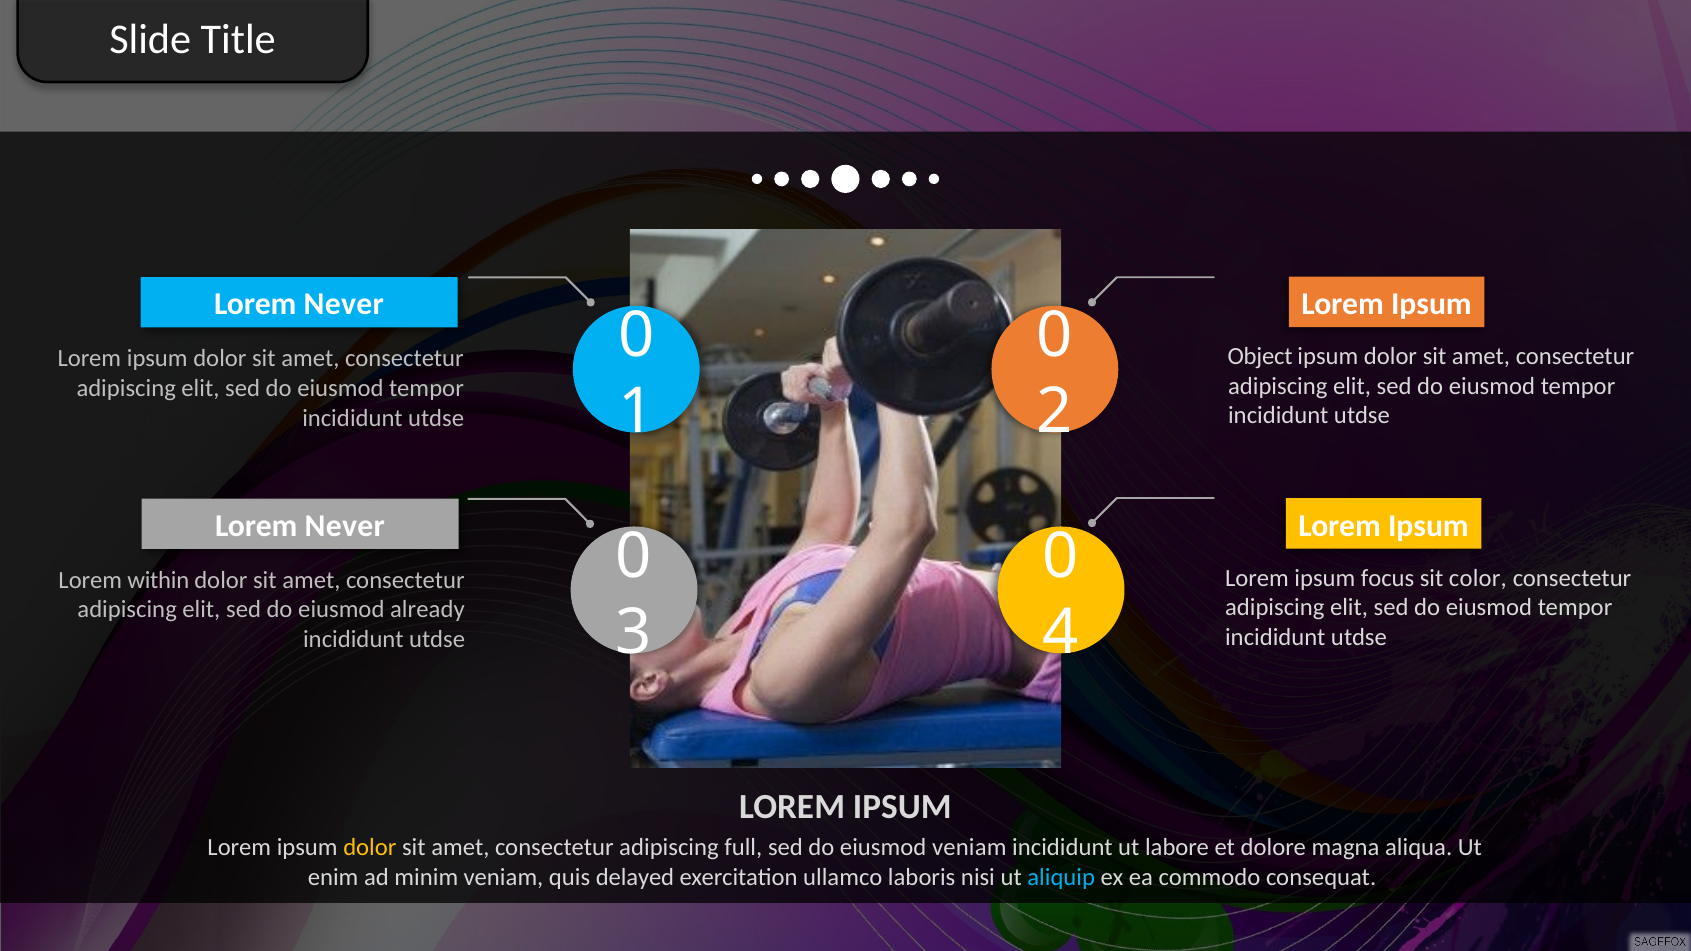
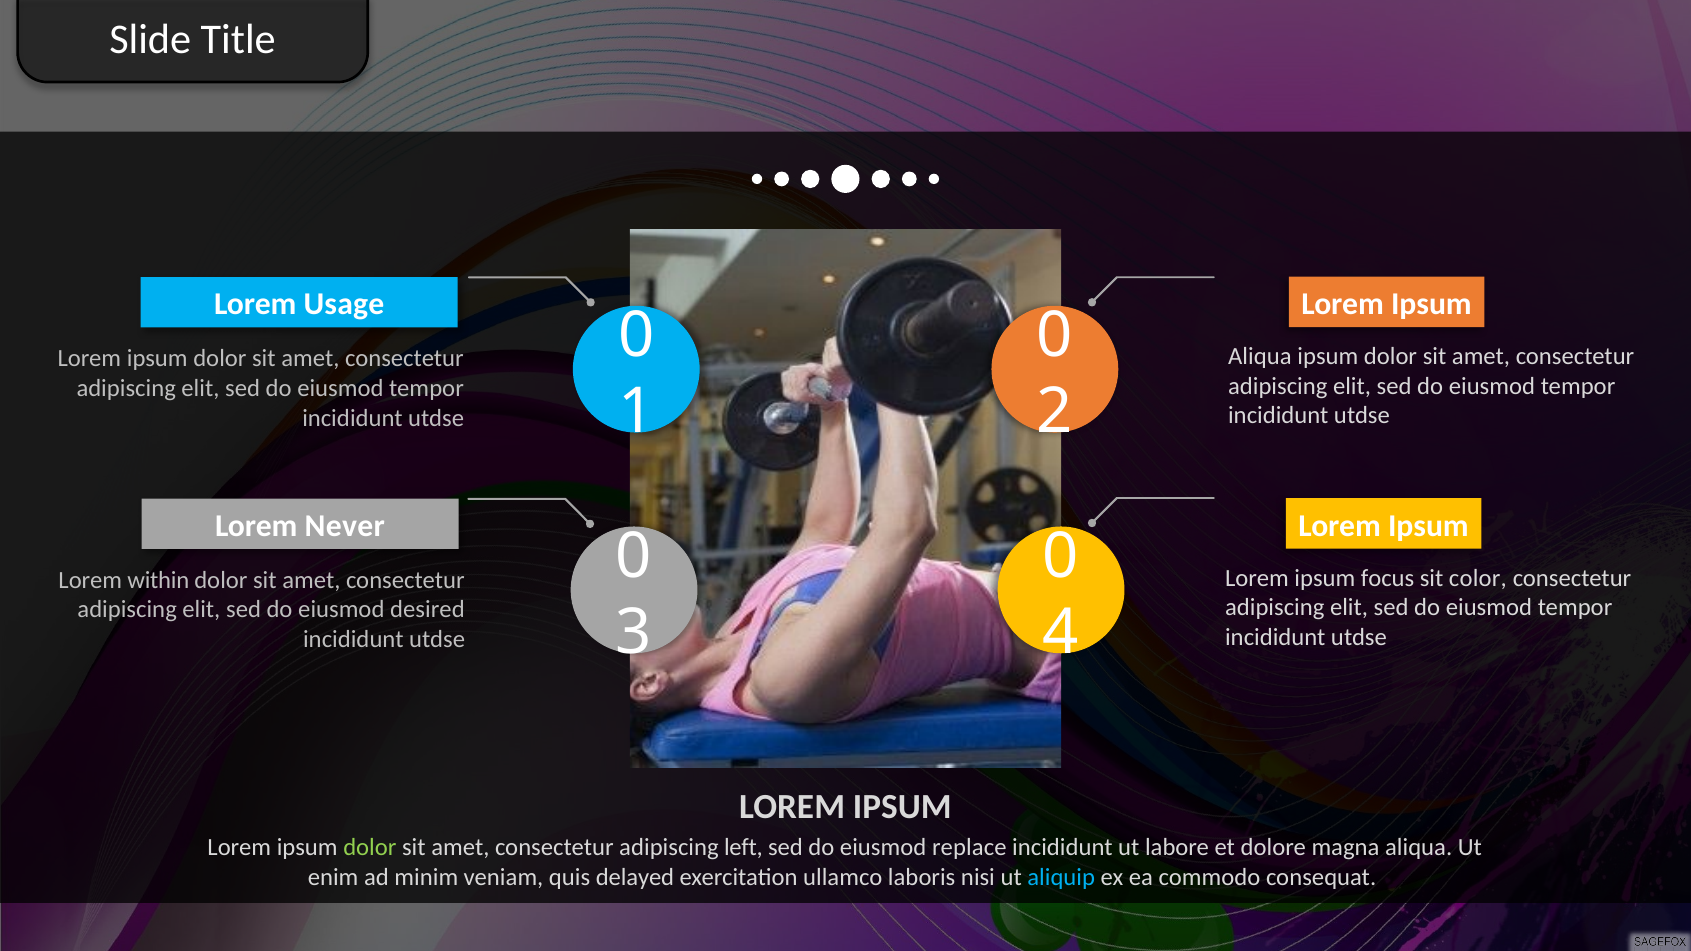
Never at (344, 305): Never -> Usage
Object at (1260, 357): Object -> Aliqua
already: already -> desired
dolor at (370, 847) colour: yellow -> light green
full: full -> left
eiusmod veniam: veniam -> replace
